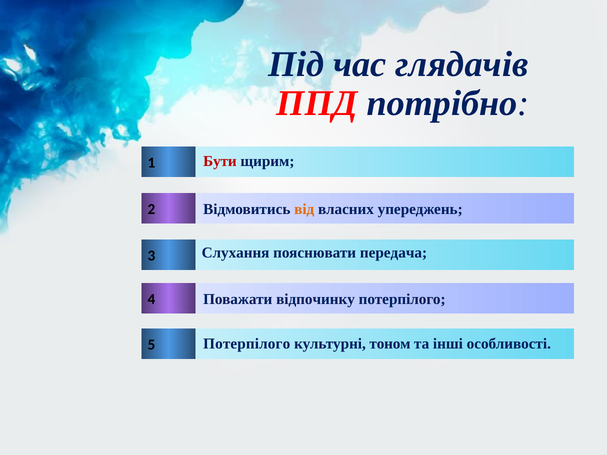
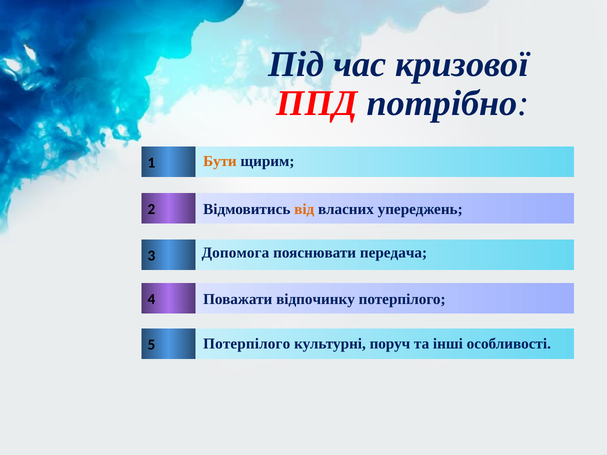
глядачів: глядачів -> кризової
Бути colour: red -> orange
Слухання: Слухання -> Допомога
тоном: тоном -> поруч
